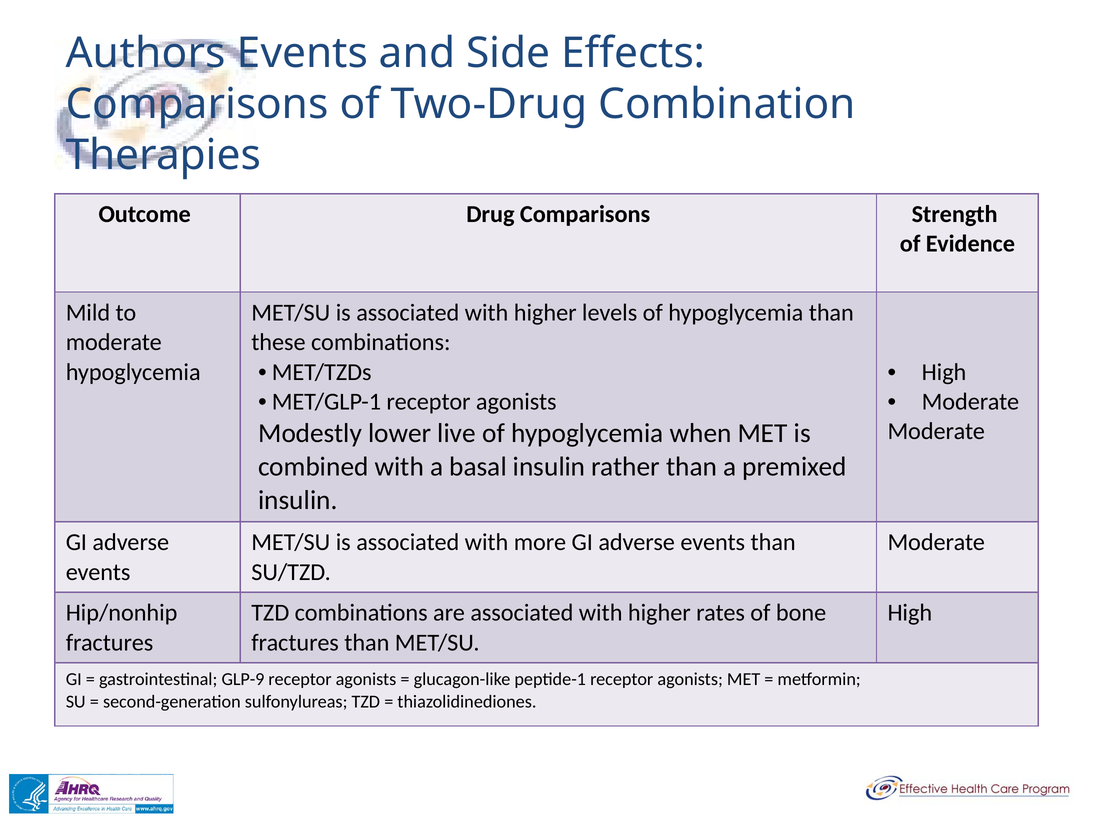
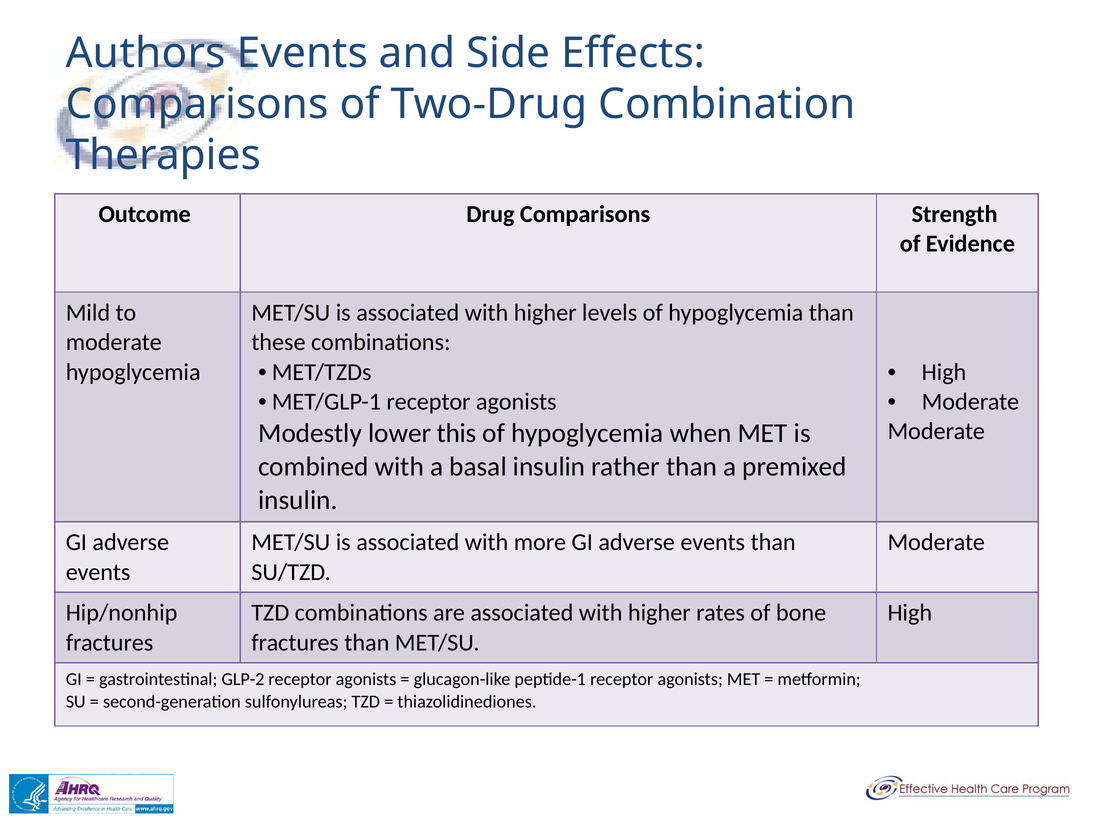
live: live -> this
GLP-9: GLP-9 -> GLP-2
